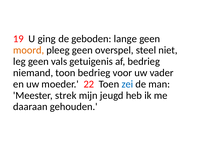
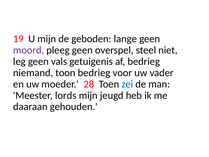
U ging: ging -> mijn
moord colour: orange -> purple
22: 22 -> 28
strek: strek -> lords
